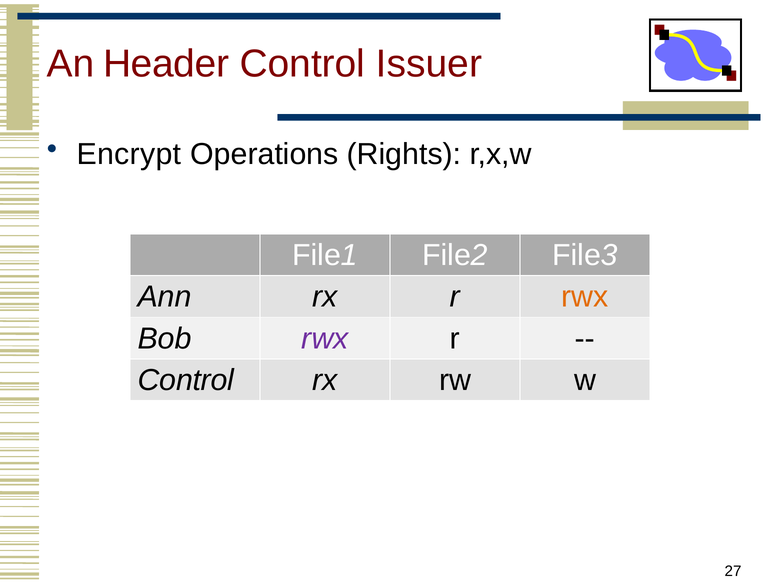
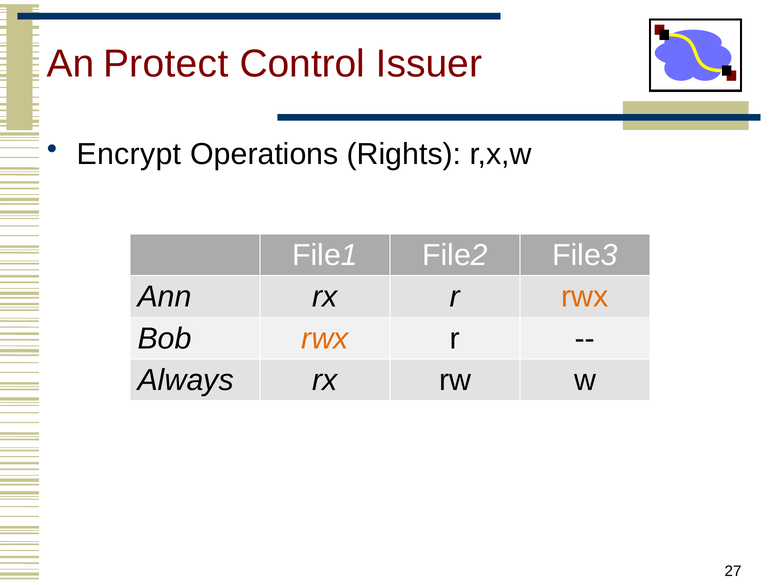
Header: Header -> Protect
rwx at (325, 339) colour: purple -> orange
Control at (186, 380): Control -> Always
